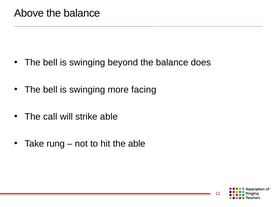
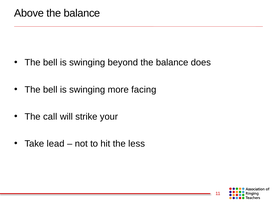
strike able: able -> your
rung: rung -> lead
the able: able -> less
